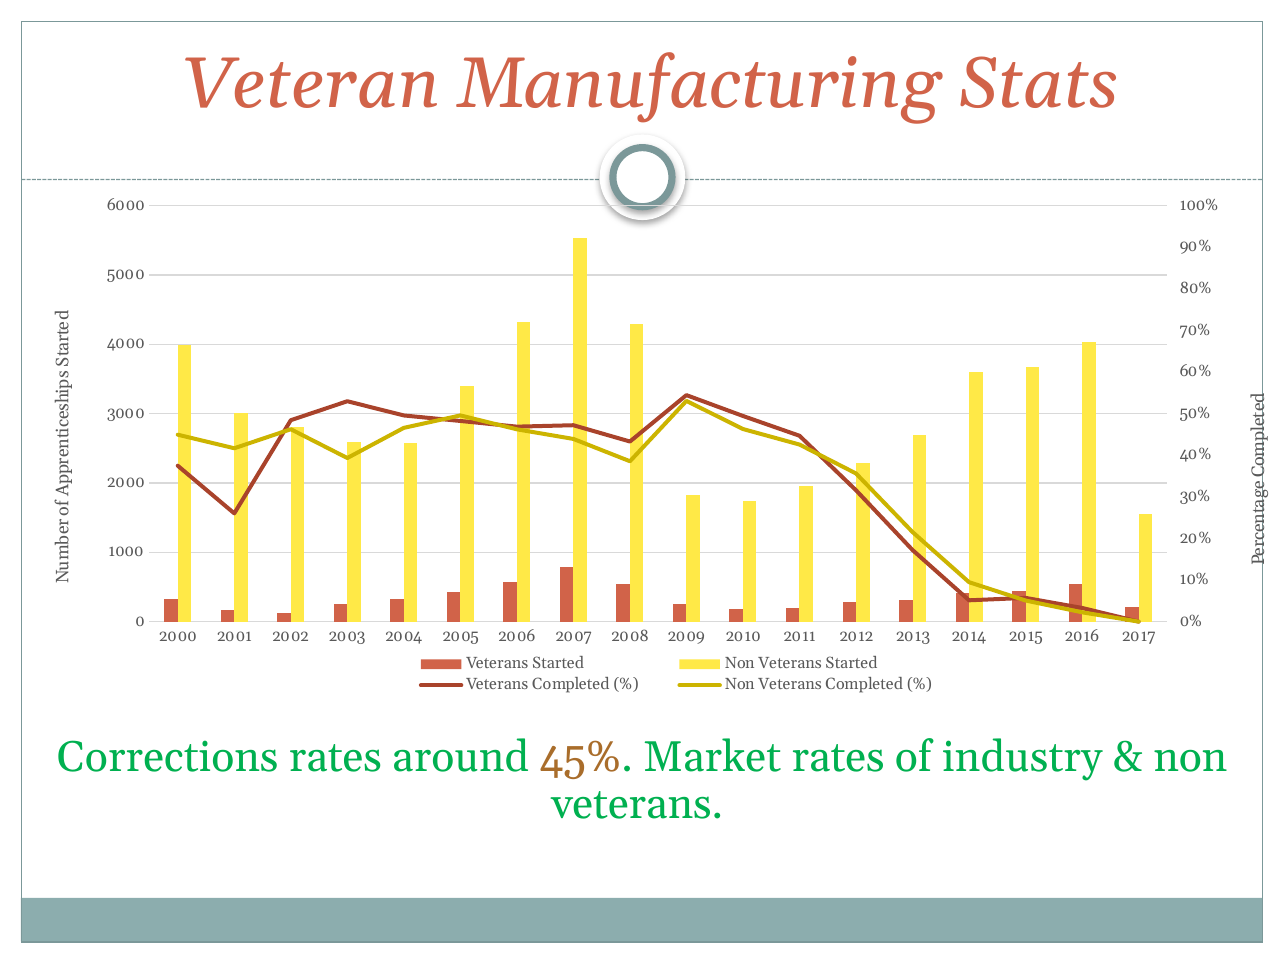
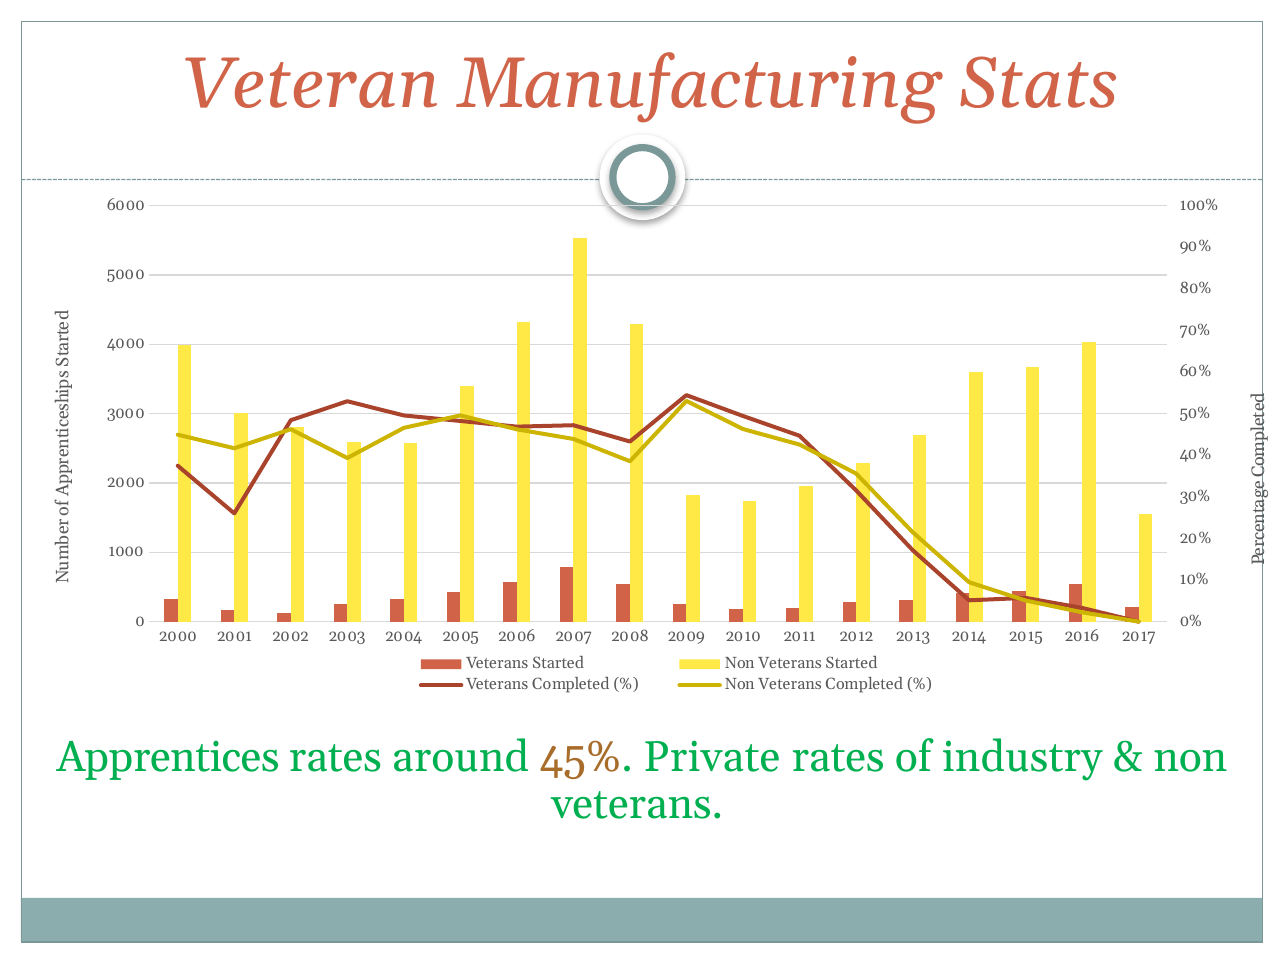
Corrections: Corrections -> Apprentices
Market: Market -> Private
